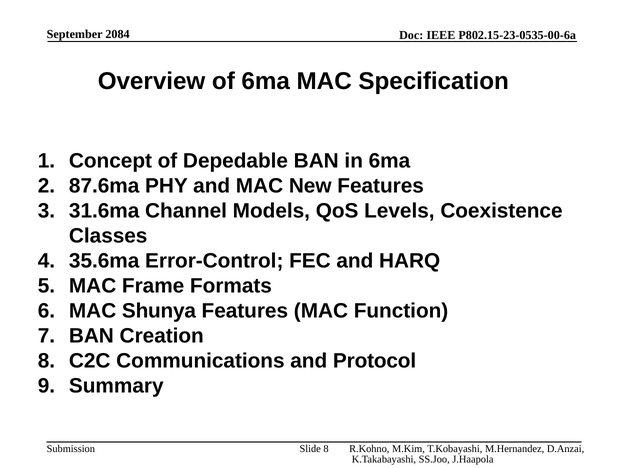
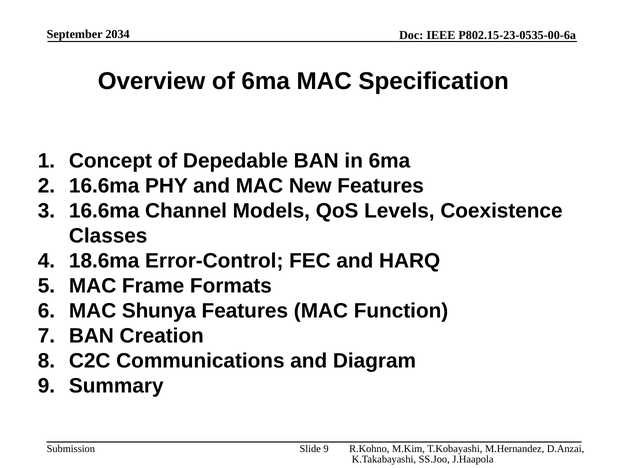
2084: 2084 -> 2034
87.6ma at (104, 186): 87.6ma -> 16.6ma
3 31.6ma: 31.6ma -> 16.6ma
35.6ma: 35.6ma -> 18.6ma
Protocol: Protocol -> Diagram
Slide 8: 8 -> 9
